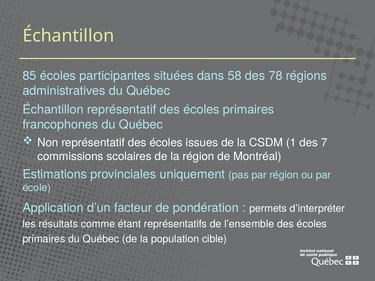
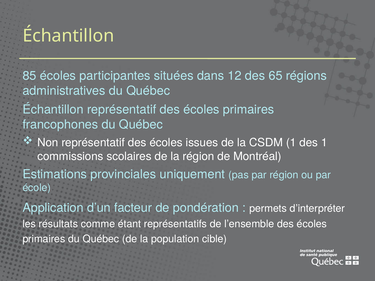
58: 58 -> 12
78: 78 -> 65
des 7: 7 -> 1
